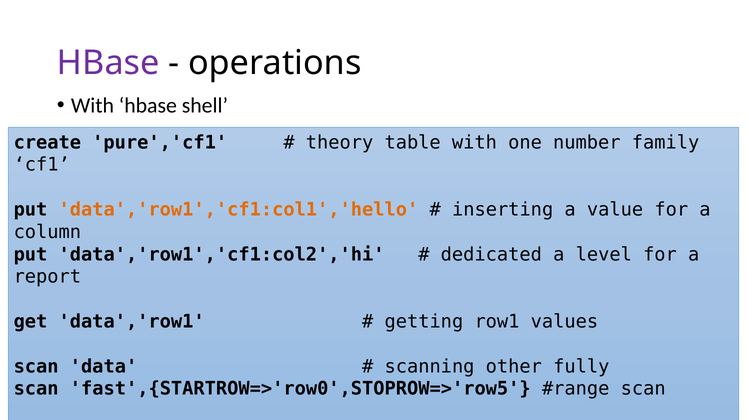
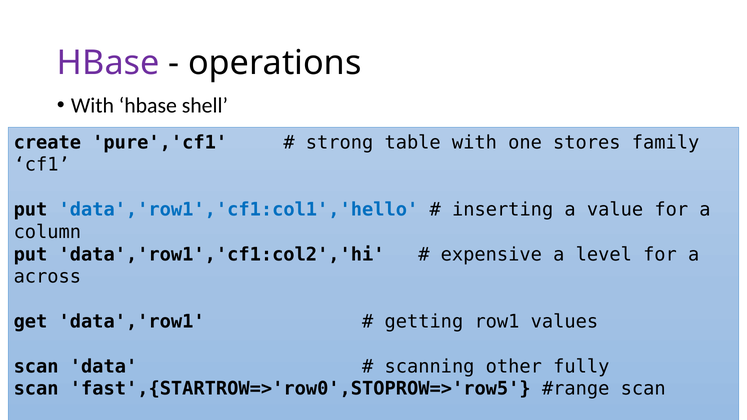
theory: theory -> strong
number: number -> stores
data','row1','cf1:col1','hello colour: orange -> blue
dedicated: dedicated -> expensive
report: report -> across
